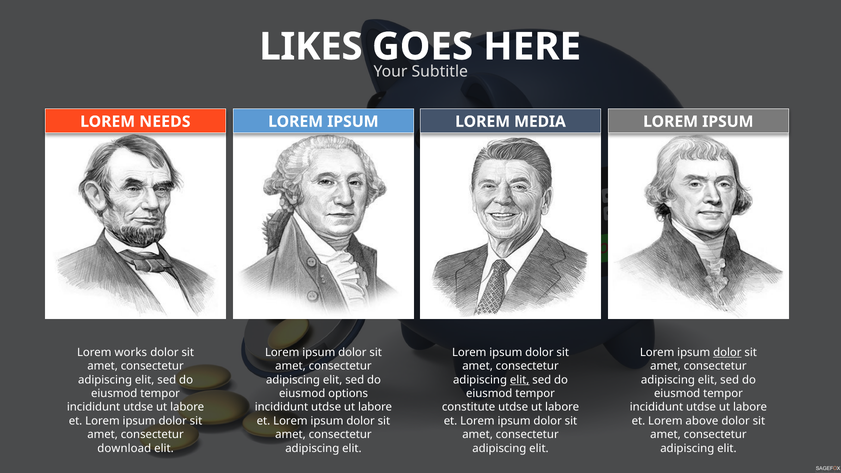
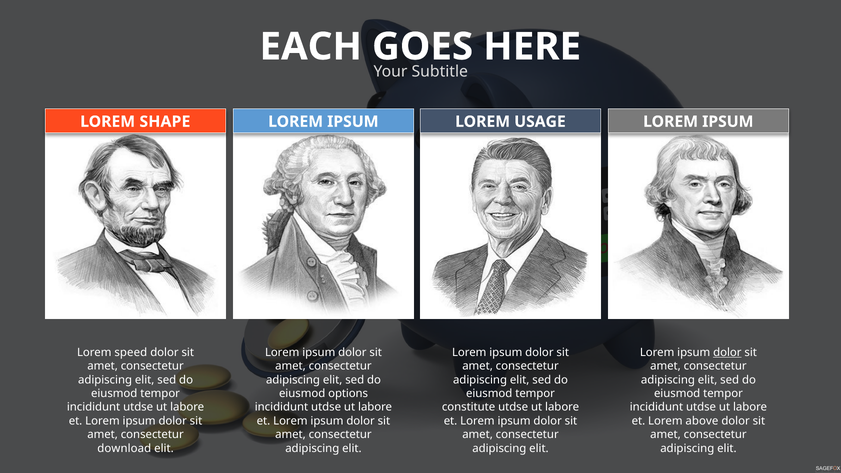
LIKES: LIKES -> EACH
NEEDS: NEEDS -> SHAPE
MEDIA: MEDIA -> USAGE
works: works -> speed
elit at (520, 380) underline: present -> none
